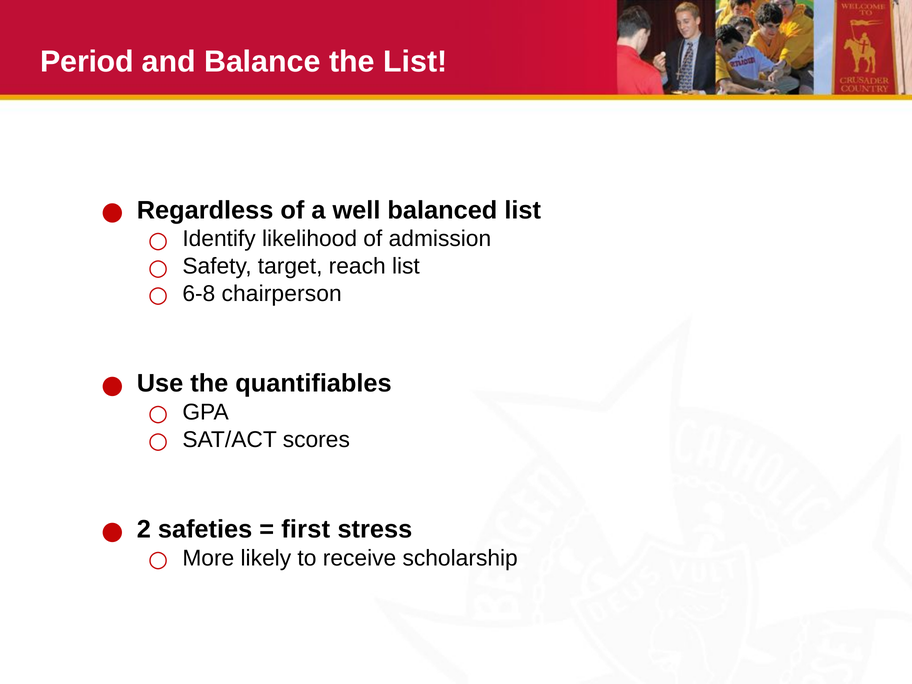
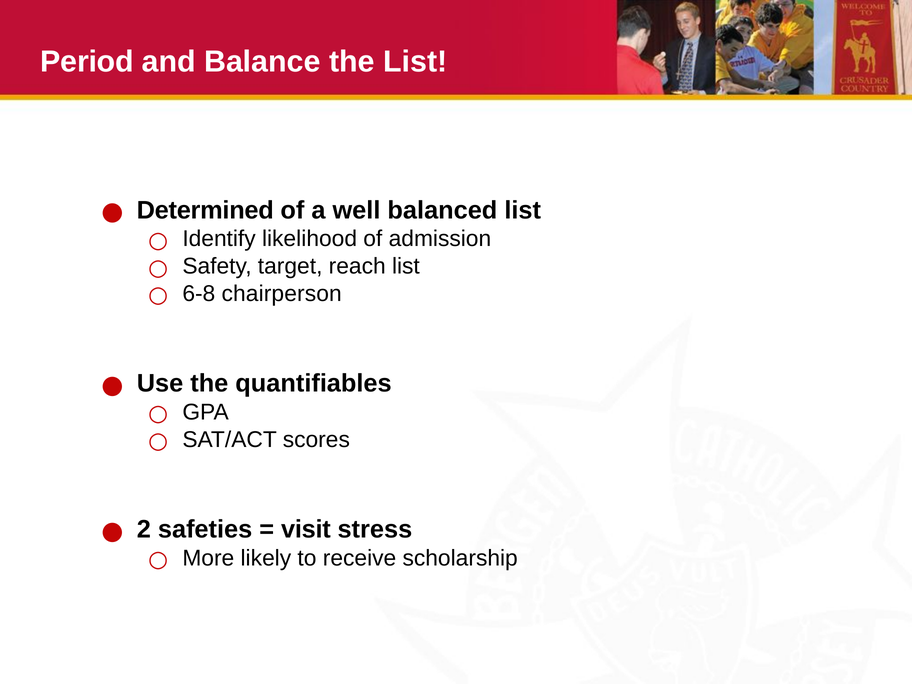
Regardless: Regardless -> Determined
first: first -> visit
